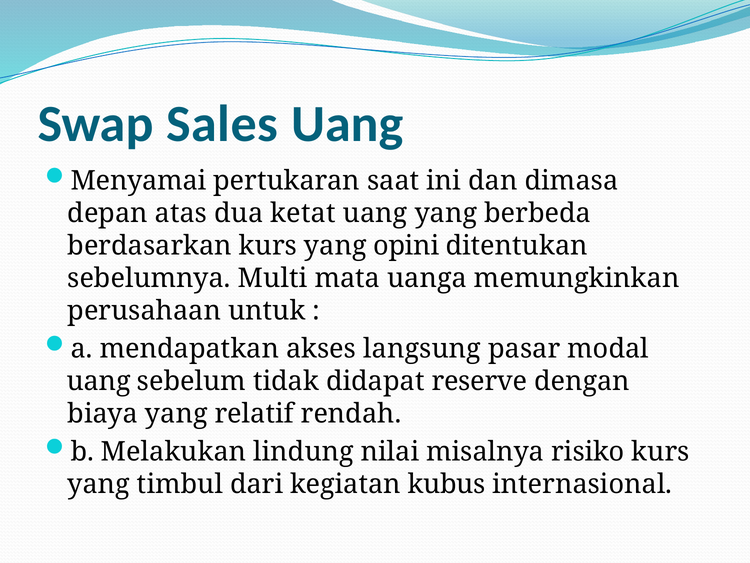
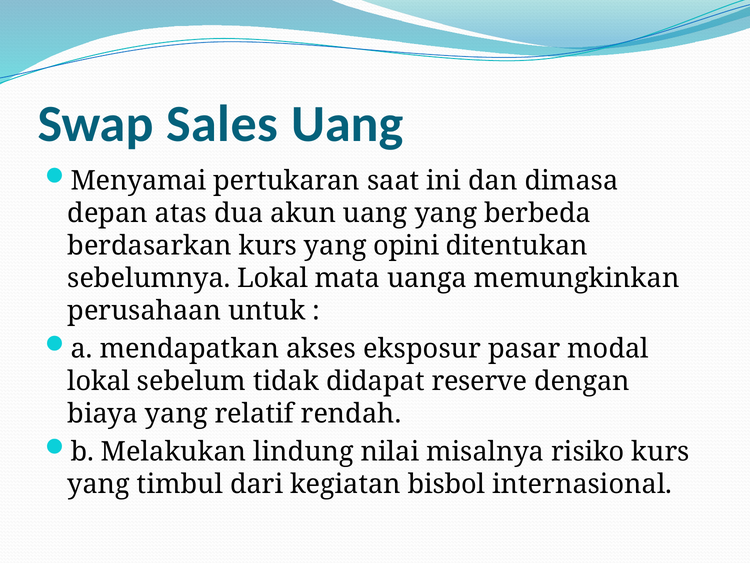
ketat: ketat -> akun
sebelumnya Multi: Multi -> Lokal
langsung: langsung -> eksposur
uang at (99, 381): uang -> lokal
kubus: kubus -> bisbol
